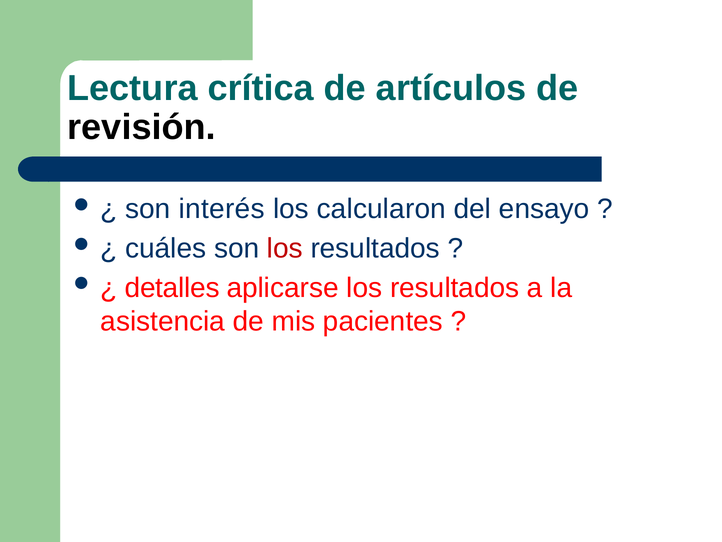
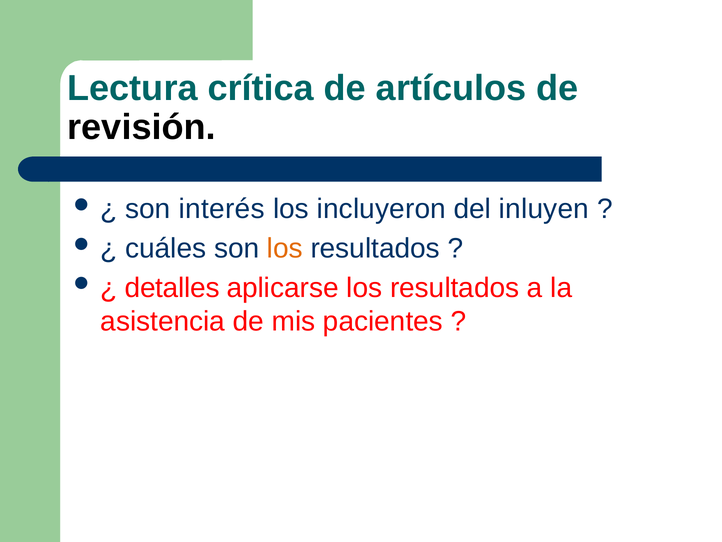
calcularon: calcularon -> incluyeron
ensayo: ensayo -> inluyen
los at (285, 248) colour: red -> orange
